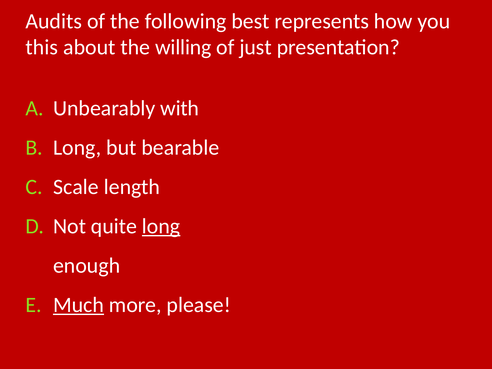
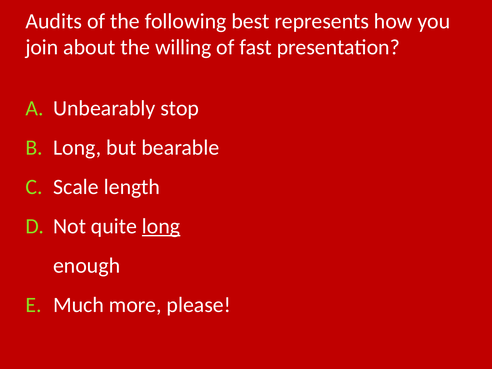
this: this -> join
just: just -> fast
with: with -> stop
Much underline: present -> none
